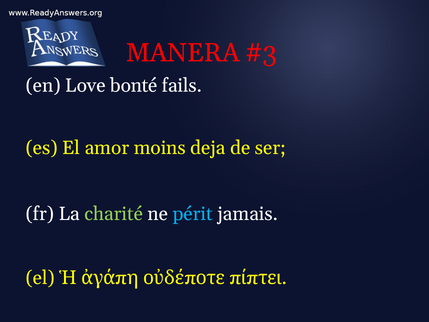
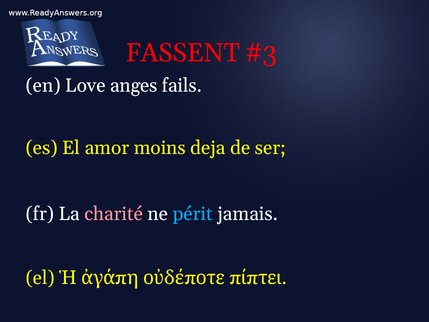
MANERA: MANERA -> FASSENT
bonté: bonté -> anges
charité colour: light green -> pink
